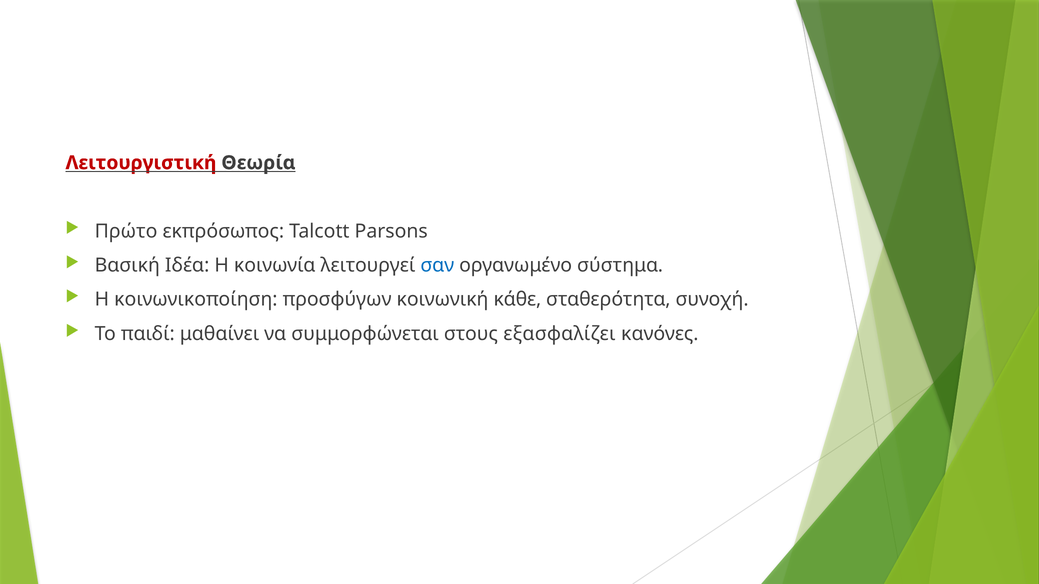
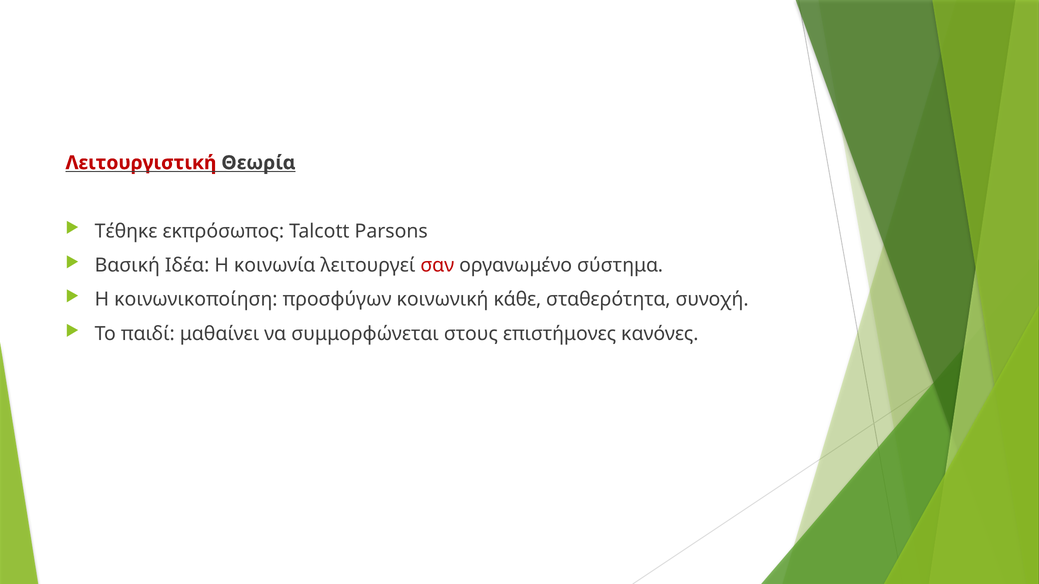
Πρώτο: Πρώτο -> Τέθηκε
σαν colour: blue -> red
εξασφαλίζει: εξασφαλίζει -> επιστήμονες
